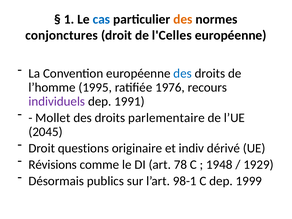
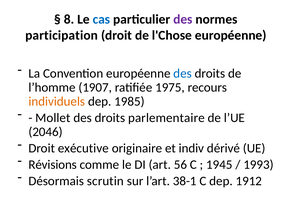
1: 1 -> 8
des at (183, 19) colour: orange -> purple
conjonctures: conjonctures -> participation
l'Celles: l'Celles -> l'Chose
1995: 1995 -> 1907
1976: 1976 -> 1975
individuels colour: purple -> orange
1991: 1991 -> 1985
2045: 2045 -> 2046
questions: questions -> exécutive
78: 78 -> 56
1948: 1948 -> 1945
1929: 1929 -> 1993
publics: publics -> scrutin
98-1: 98-1 -> 38-1
1999: 1999 -> 1912
